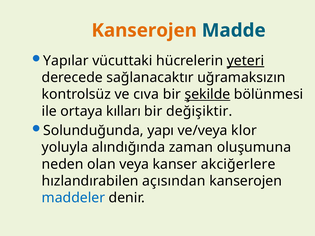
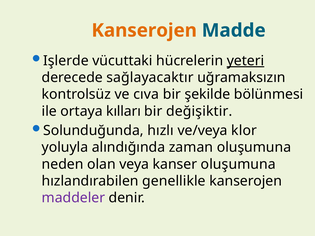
Yapılar: Yapılar -> Işlerde
sağlanacaktır: sağlanacaktır -> sağlayacaktır
şekilde underline: present -> none
yapı: yapı -> hızlı
kanser akciğerlere: akciğerlere -> oluşumuna
açısından: açısından -> genellikle
maddeler colour: blue -> purple
